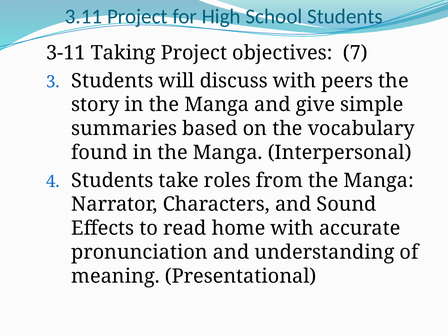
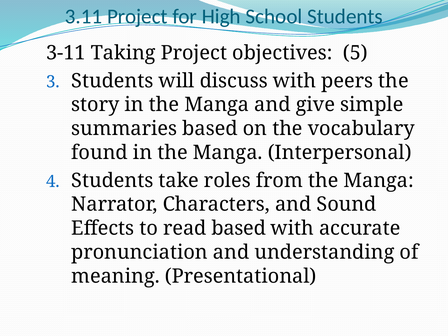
7: 7 -> 5
read home: home -> based
